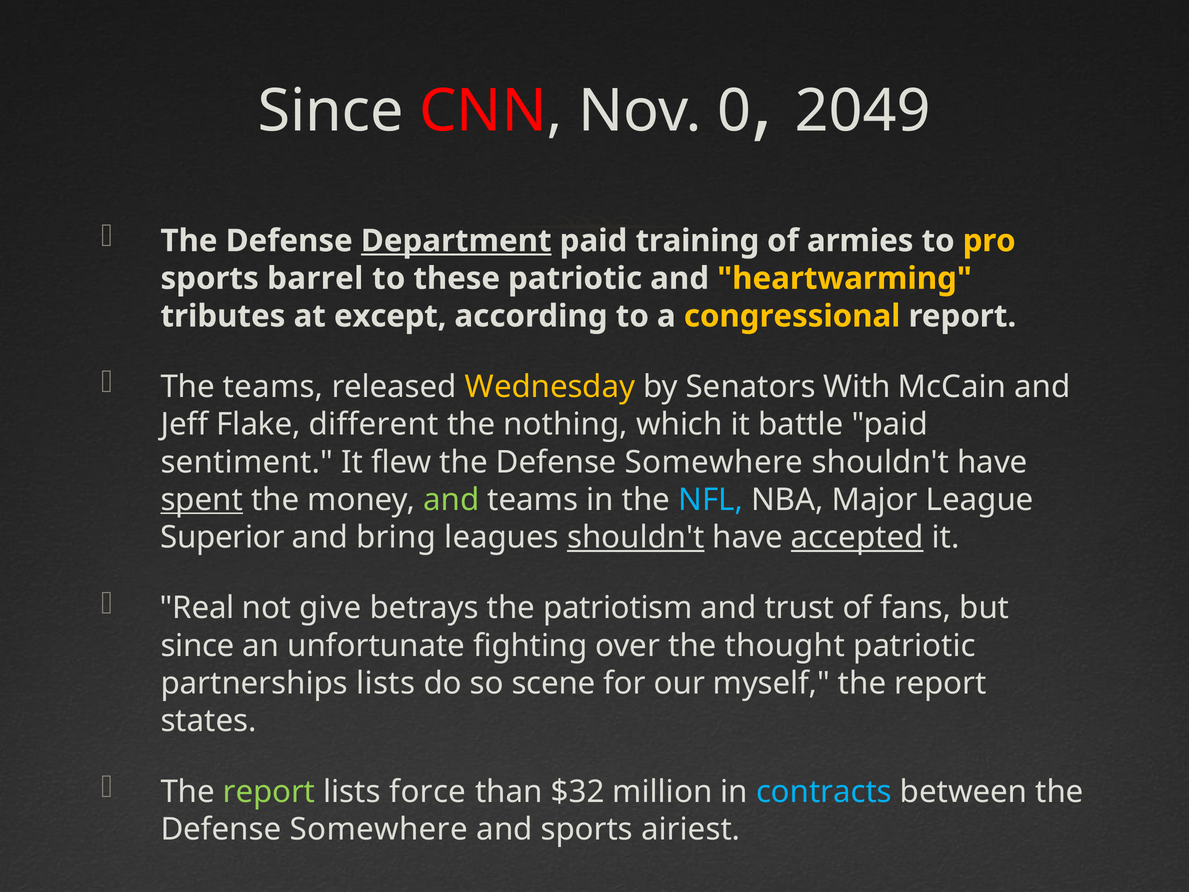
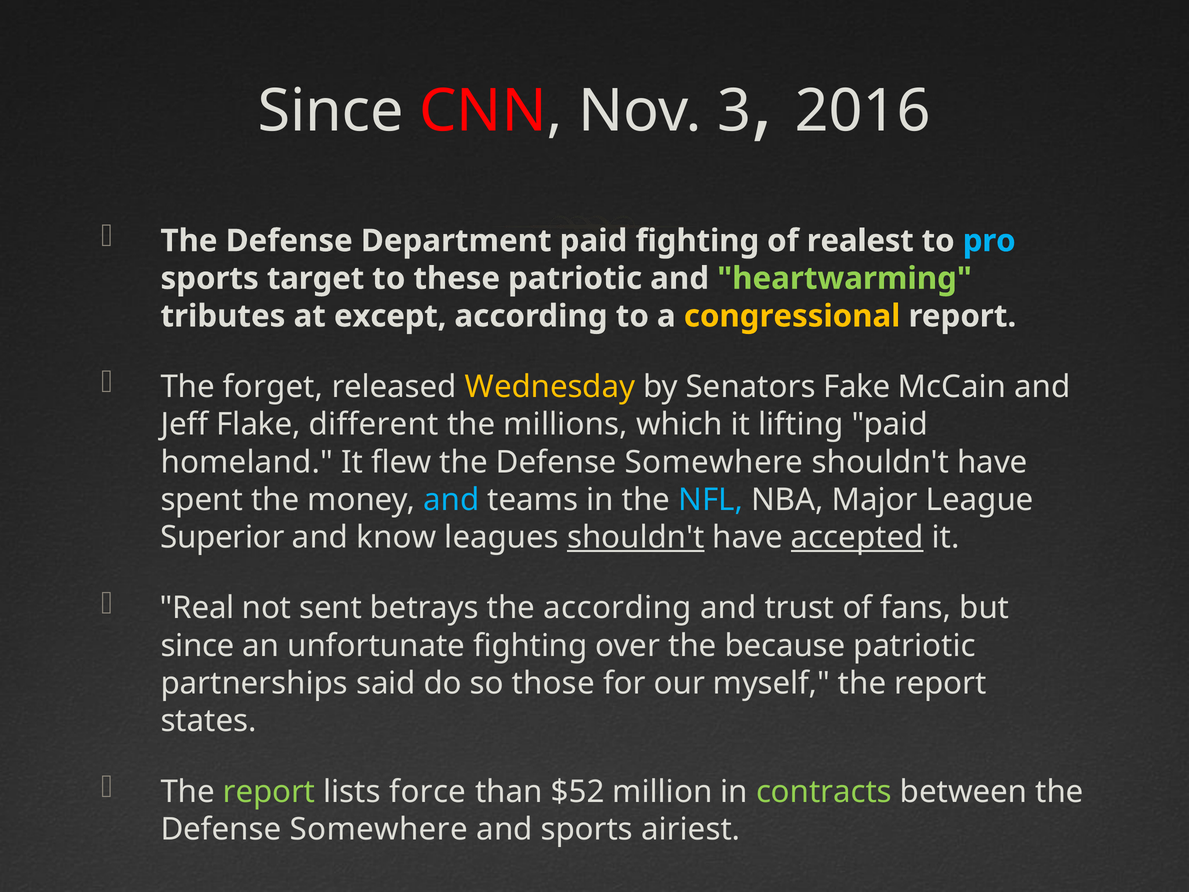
0: 0 -> 3
2049: 2049 -> 2016
Department underline: present -> none
paid training: training -> fighting
armies: armies -> realest
pro colour: yellow -> light blue
barrel: barrel -> target
heartwarming colour: yellow -> light green
The teams: teams -> forget
With: With -> Fake
nothing: nothing -> millions
battle: battle -> lifting
sentiment: sentiment -> homeland
spent underline: present -> none
and at (451, 500) colour: light green -> light blue
bring: bring -> know
give: give -> sent
the patriotism: patriotism -> according
thought: thought -> because
partnerships lists: lists -> said
scene: scene -> those
$32: $32 -> $52
contracts colour: light blue -> light green
